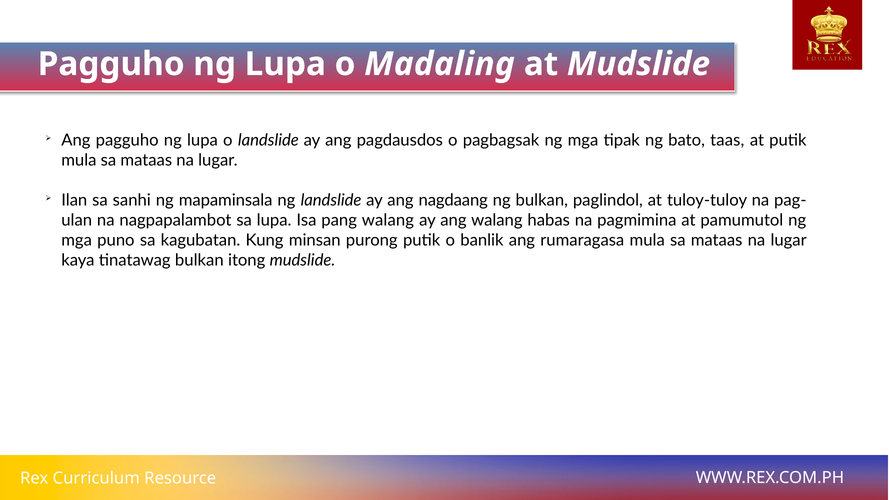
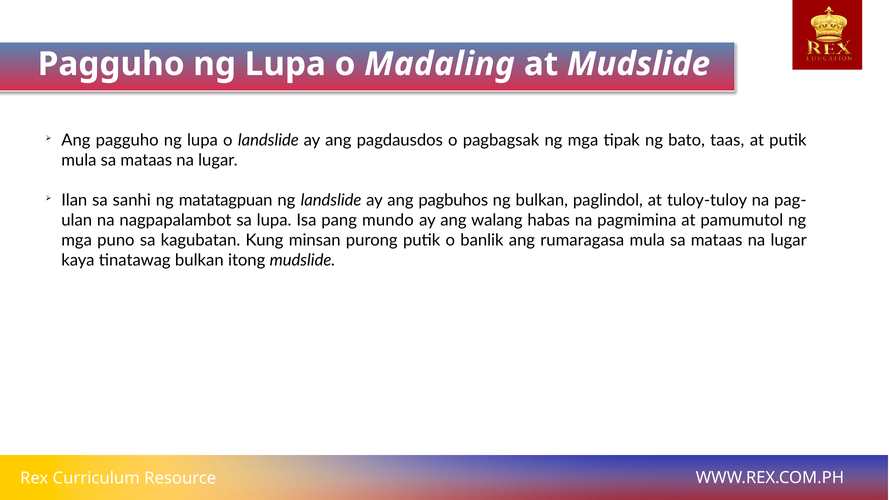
mapaminsala: mapaminsala -> matatagpuan
nagdaang: nagdaang -> pagbuhos
pang walang: walang -> mundo
